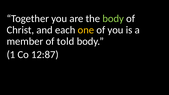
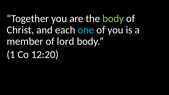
one colour: yellow -> light blue
told: told -> lord
12:87: 12:87 -> 12:20
